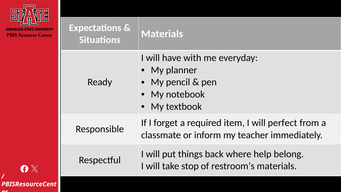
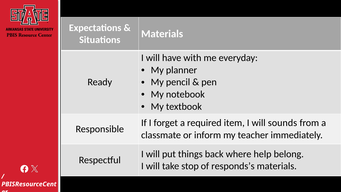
perfect: perfect -> sounds
restroom’s: restroom’s -> responds’s
